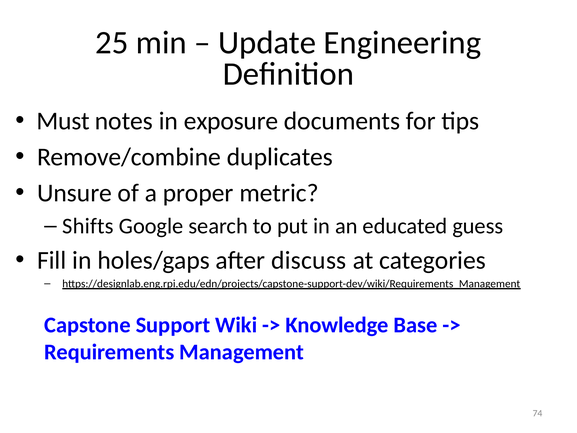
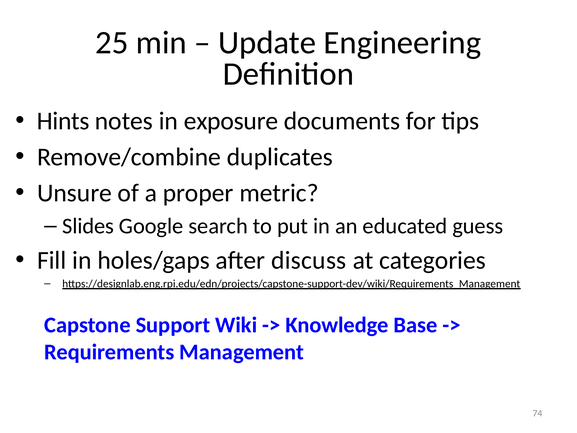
Must: Must -> Hints
Shifts: Shifts -> Slides
